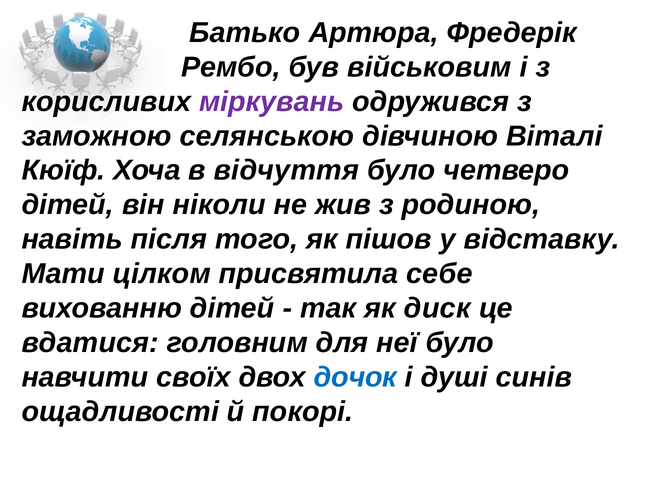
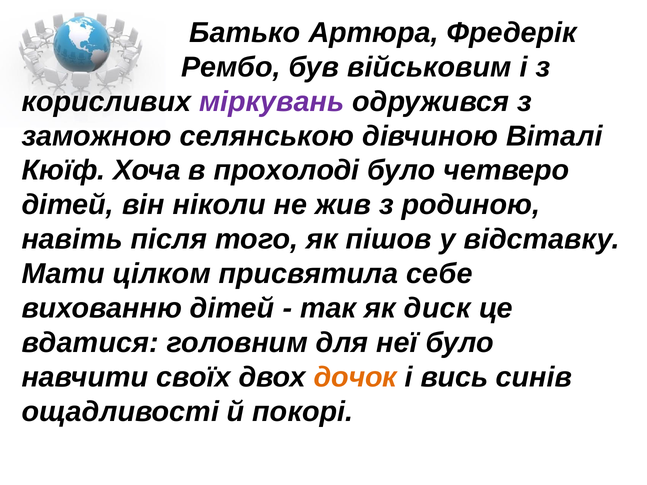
відчуття: відчуття -> прохолоді
дочок colour: blue -> orange
душі: душі -> вись
